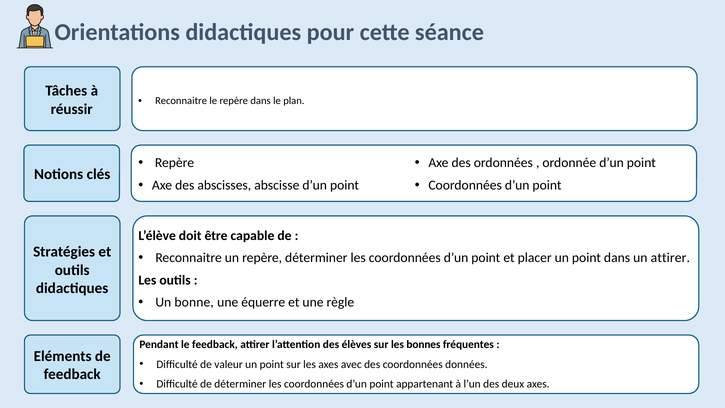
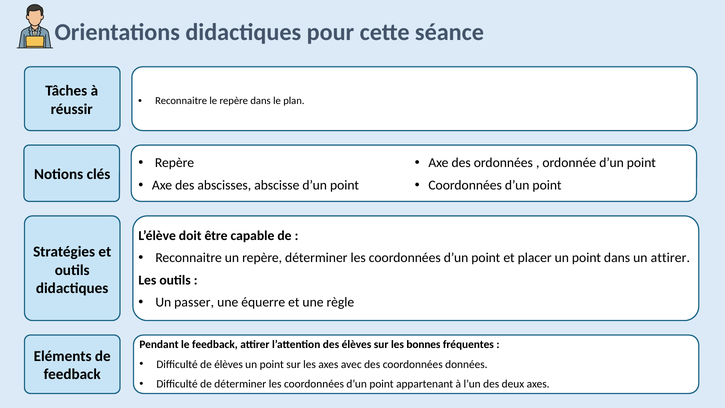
bonne: bonne -> passer
de valeur: valeur -> élèves
